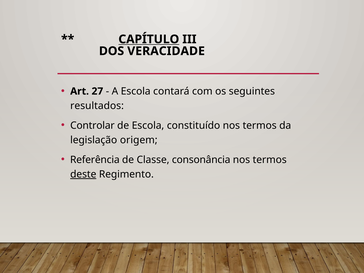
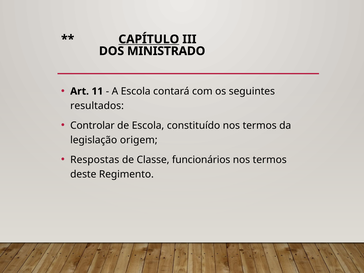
VERACIDADE: VERACIDADE -> MINISTRADO
27: 27 -> 11
Referência: Referência -> Respostas
consonância: consonância -> funcionários
deste underline: present -> none
